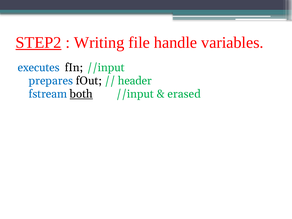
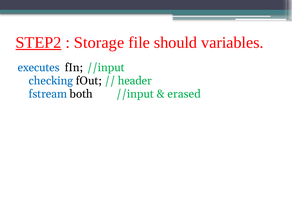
Writing: Writing -> Storage
handle: handle -> should
prepares: prepares -> checking
both underline: present -> none
